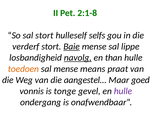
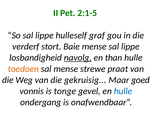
2:1-8: 2:1-8 -> 2:1-5
So sal stort: stort -> lippe
selfs: selfs -> graf
Baie underline: present -> none
means: means -> strewe
aangestel: aangestel -> gekruisig
hulle at (123, 91) colour: purple -> blue
